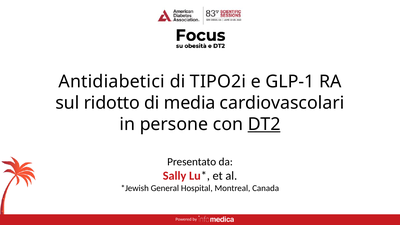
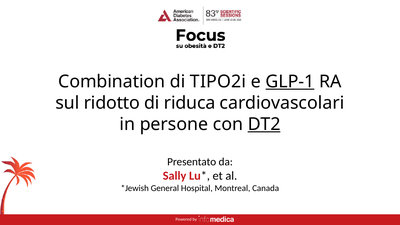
Antidiabetici: Antidiabetici -> Combination
GLP-1 underline: none -> present
media: media -> riduca
